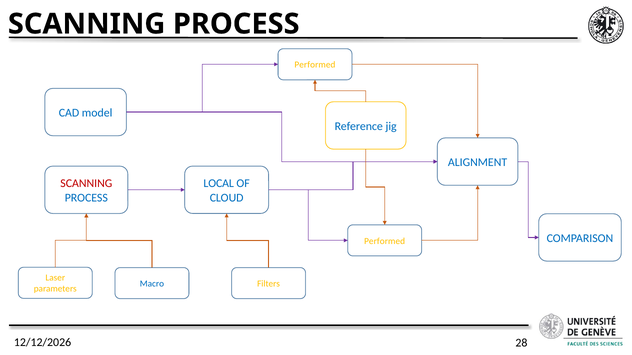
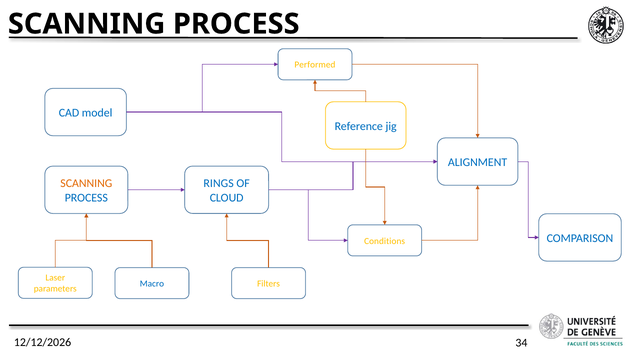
SCANNING at (86, 184) colour: red -> orange
LOCAL: LOCAL -> RINGS
Performed at (385, 241): Performed -> Conditions
28: 28 -> 34
